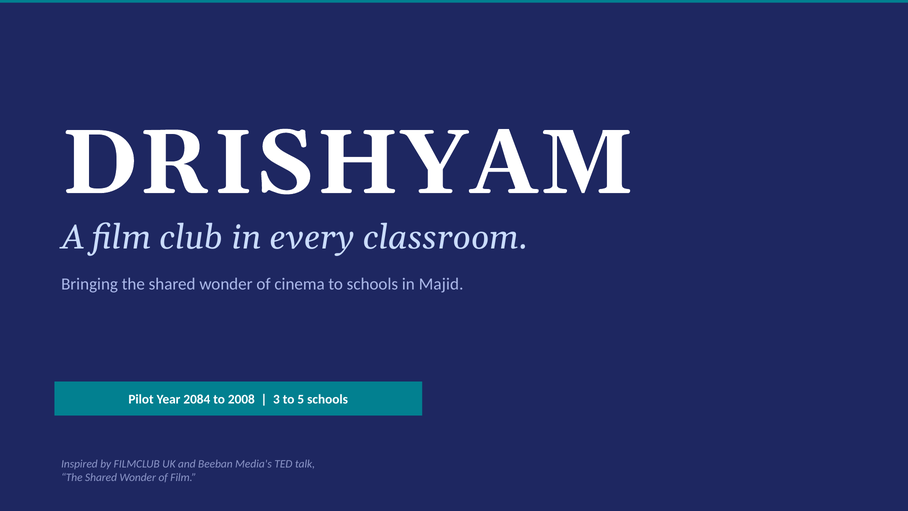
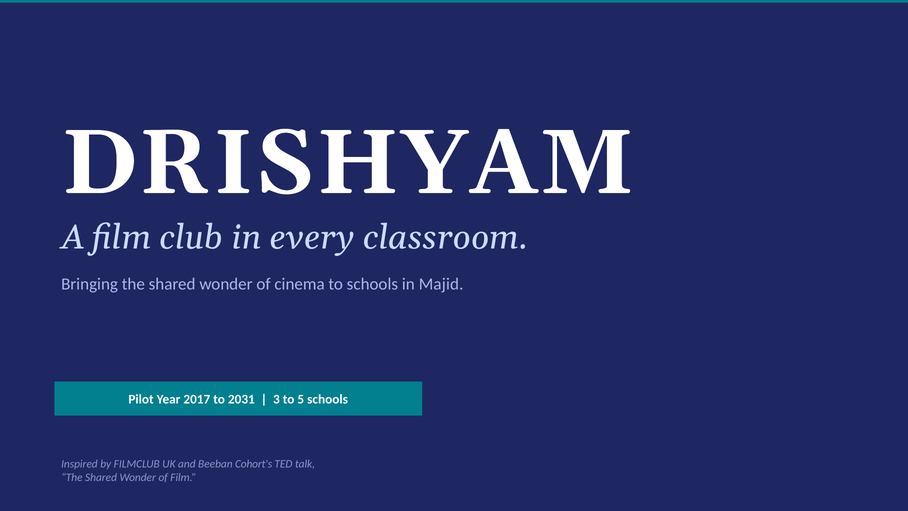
2084: 2084 -> 2017
2008: 2008 -> 2031
Media's: Media's -> Cohort's
